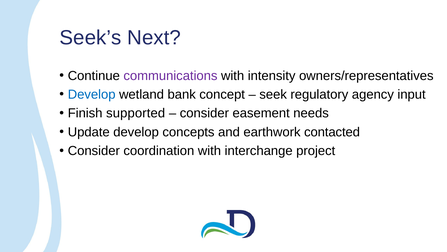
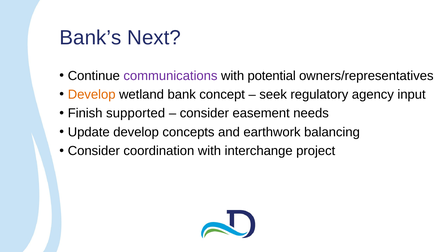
Seek’s: Seek’s -> Bank’s
intensity: intensity -> potential
Develop at (92, 94) colour: blue -> orange
contacted: contacted -> balancing
